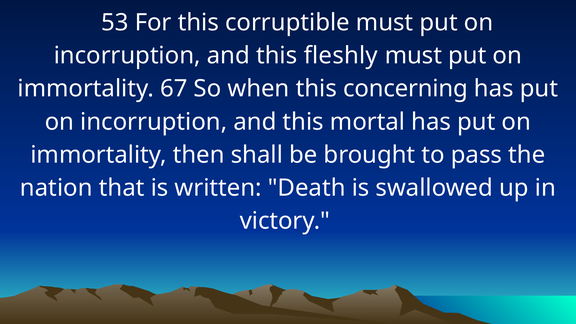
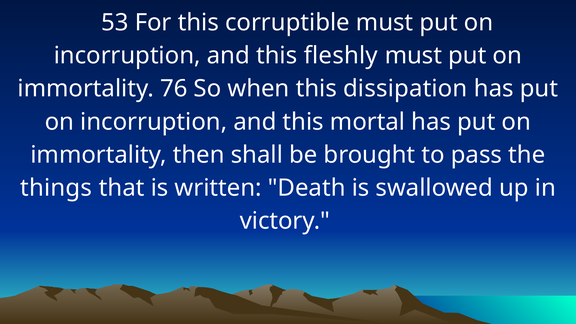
67: 67 -> 76
concerning: concerning -> dissipation
nation: nation -> things
